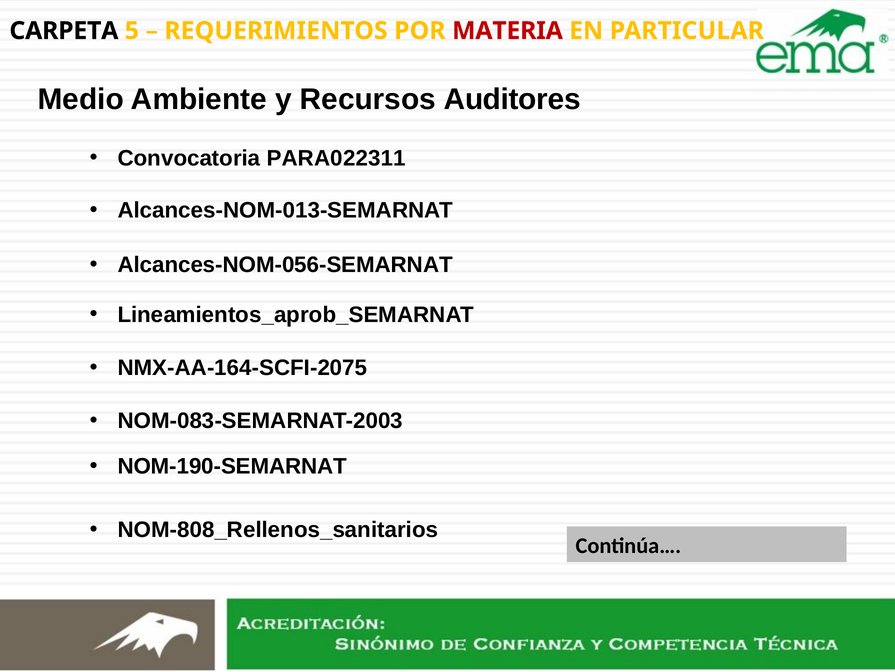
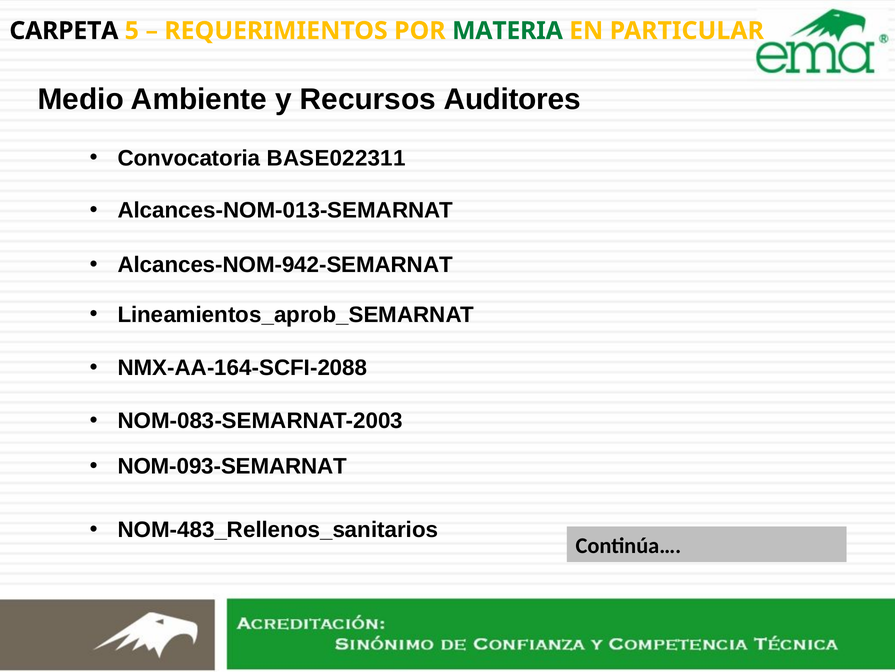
MATERIA colour: red -> green
PARA022311: PARA022311 -> BASE022311
Alcances-NOM-056-SEMARNAT: Alcances-NOM-056-SEMARNAT -> Alcances-NOM-942-SEMARNAT
NMX-AA-164-SCFI-2075: NMX-AA-164-SCFI-2075 -> NMX-AA-164-SCFI-2088
NOM-190-SEMARNAT: NOM-190-SEMARNAT -> NOM-093-SEMARNAT
NOM-808_Rellenos_sanitarios: NOM-808_Rellenos_sanitarios -> NOM-483_Rellenos_sanitarios
